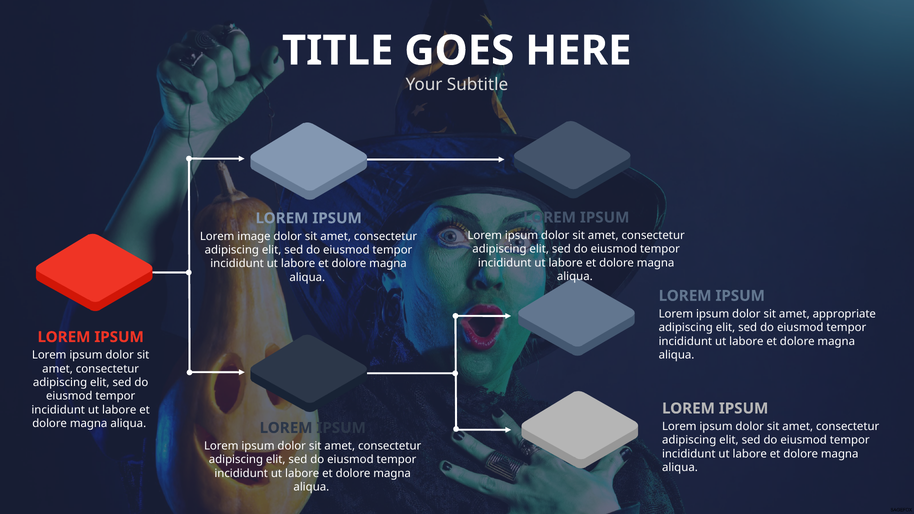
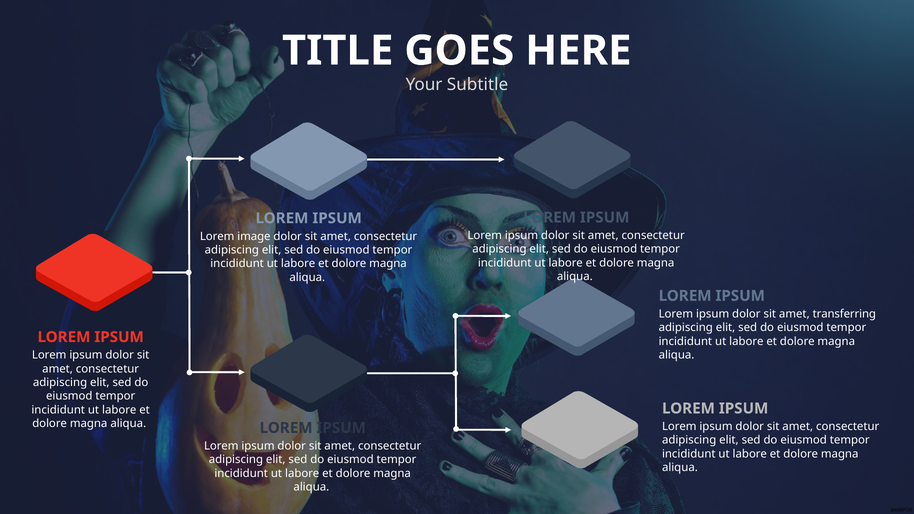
appropriate: appropriate -> transferring
